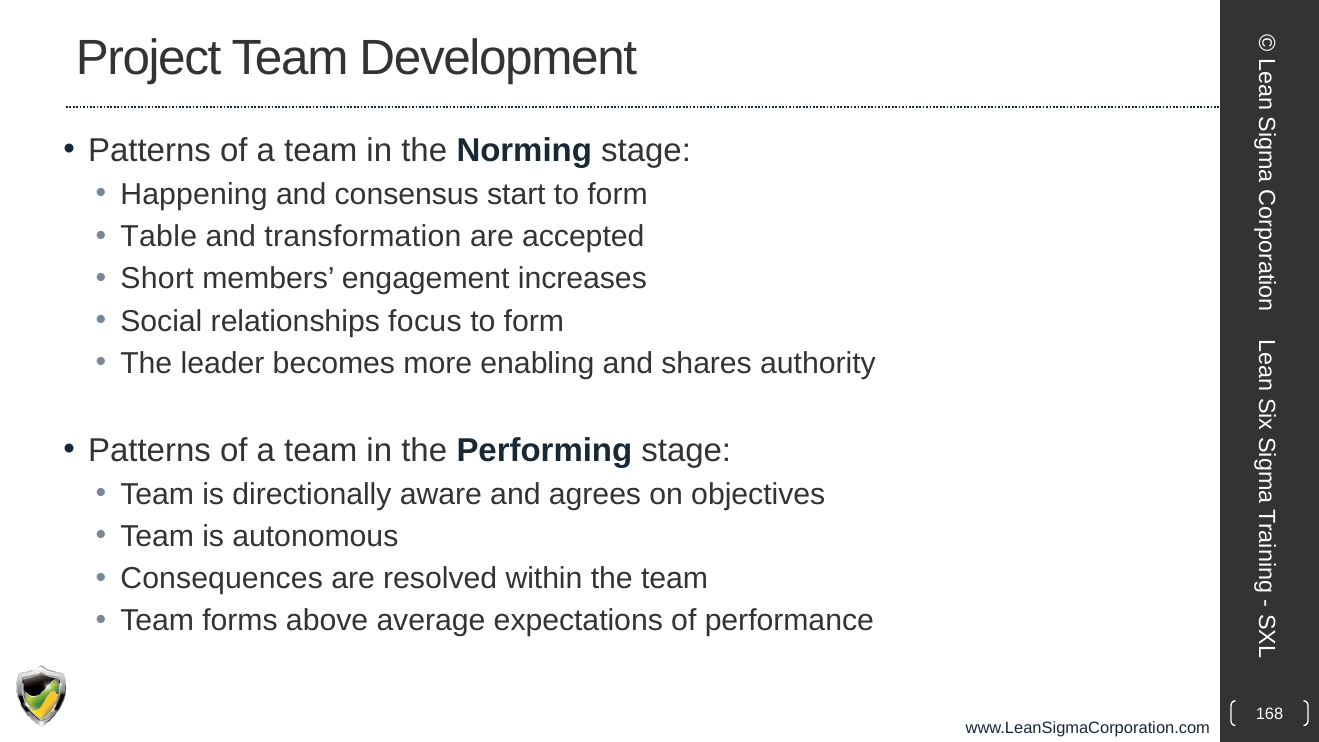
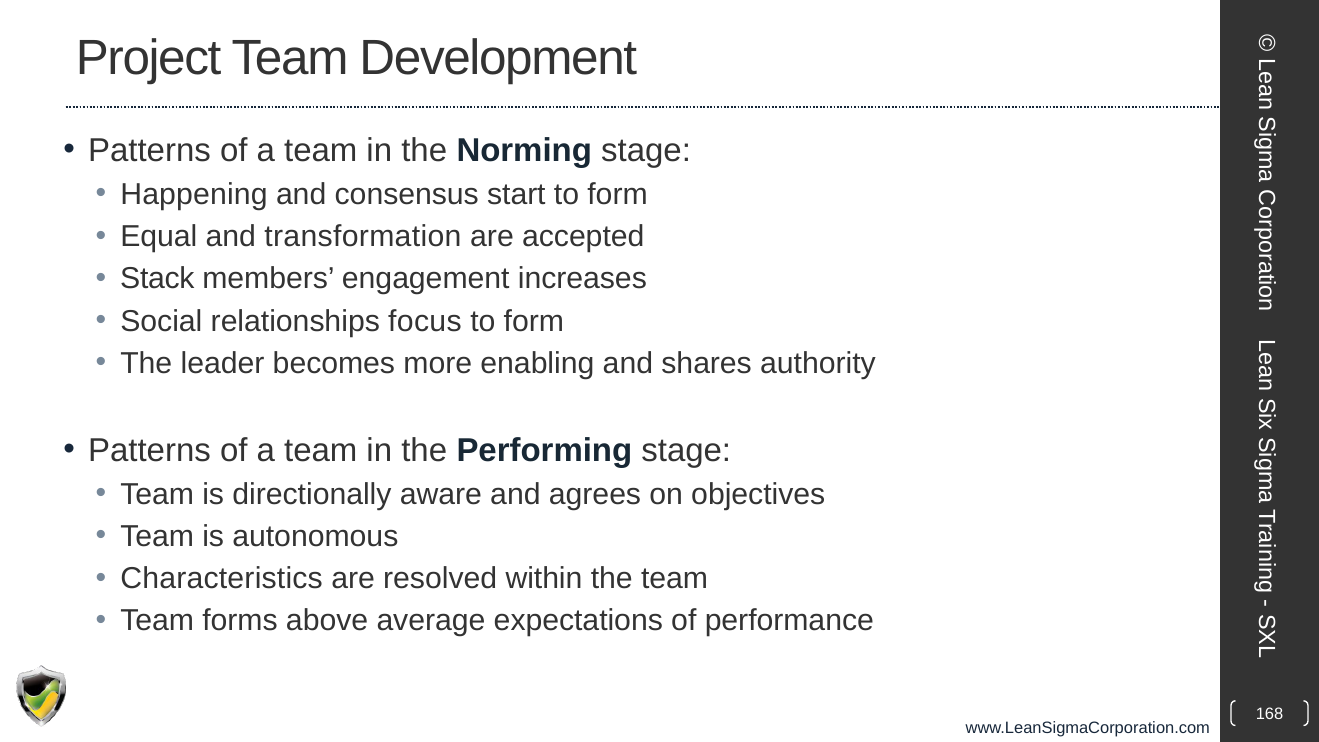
Table: Table -> Equal
Short: Short -> Stack
Consequences: Consequences -> Characteristics
